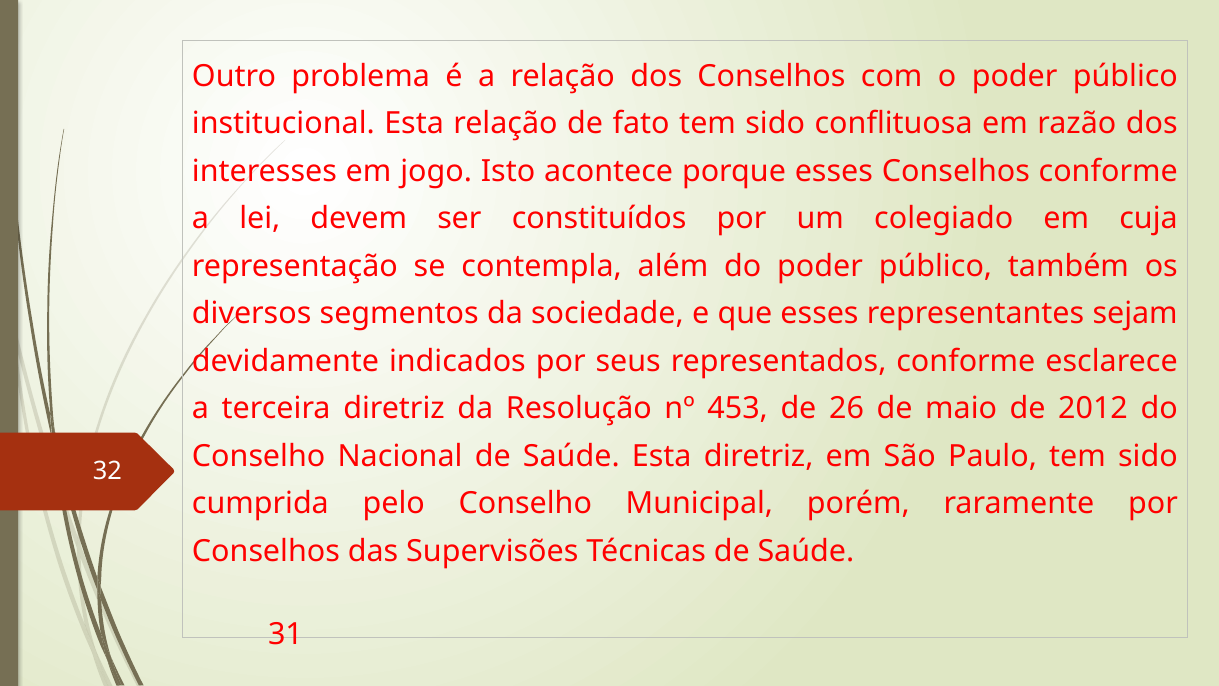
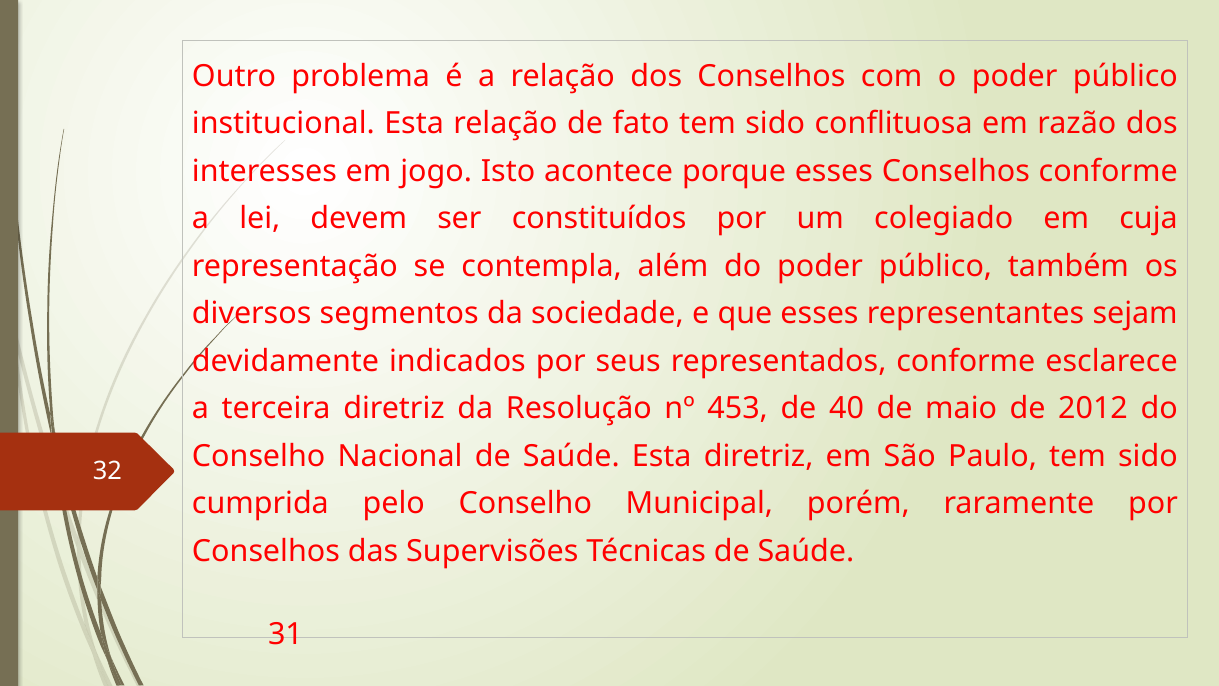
26: 26 -> 40
